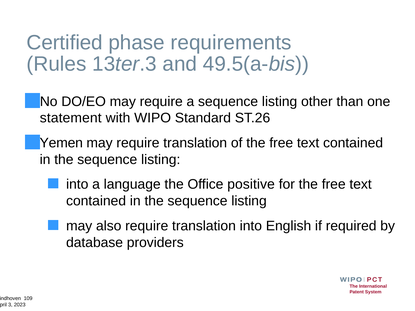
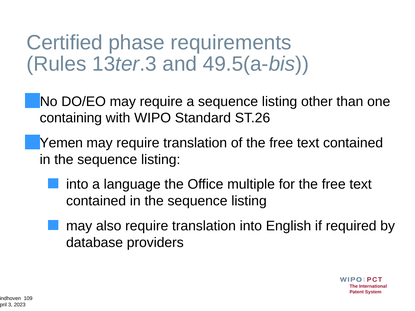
statement: statement -> containing
positive: positive -> multiple
